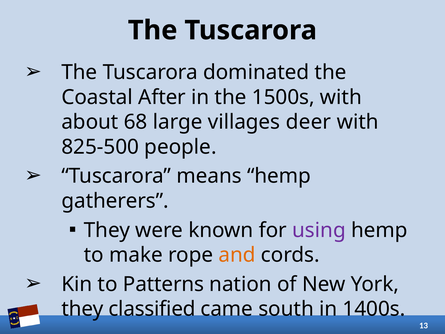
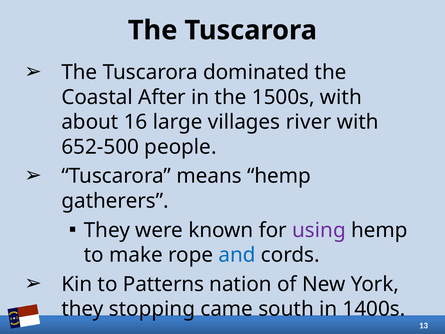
68: 68 -> 16
deer: deer -> river
825-500: 825-500 -> 652-500
and colour: orange -> blue
classified: classified -> stopping
